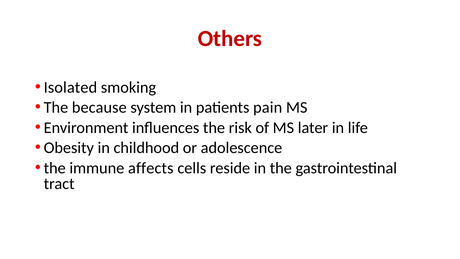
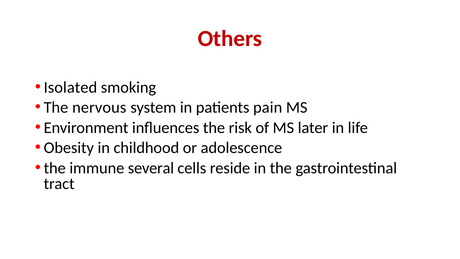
because: because -> nervous
affects: affects -> several
